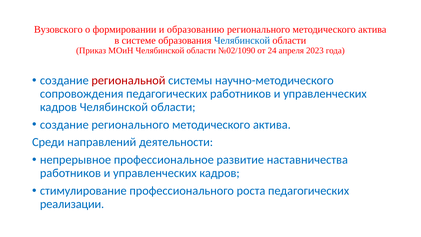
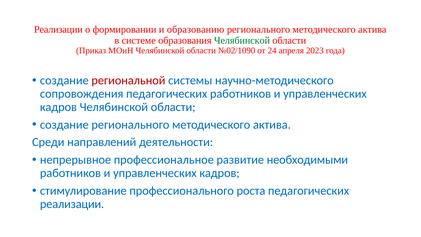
Вузовского at (58, 30): Вузовского -> Реализации
Челябинской at (242, 40) colour: blue -> green
наставничества: наставничества -> необходимыми
